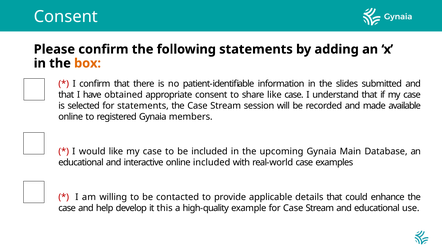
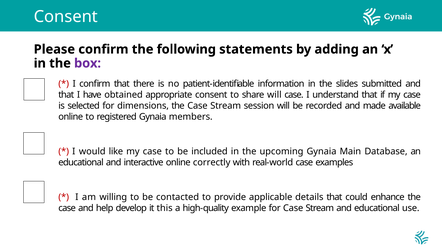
box colour: orange -> purple
share like: like -> will
for statements: statements -> dimensions
online included: included -> correctly
